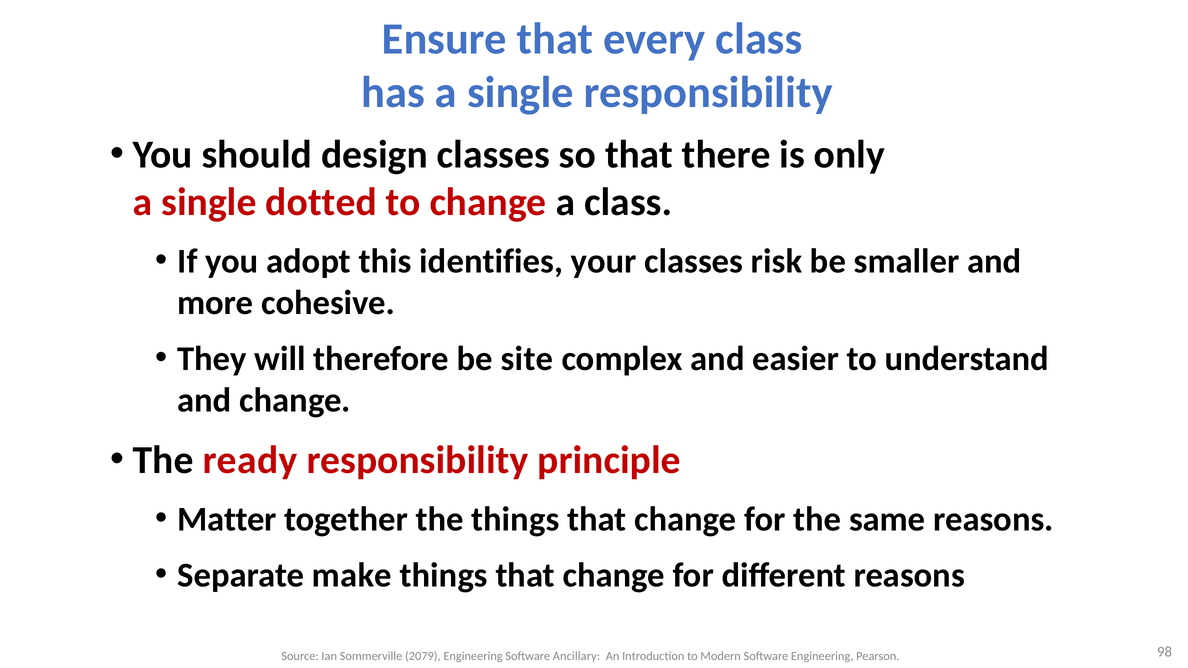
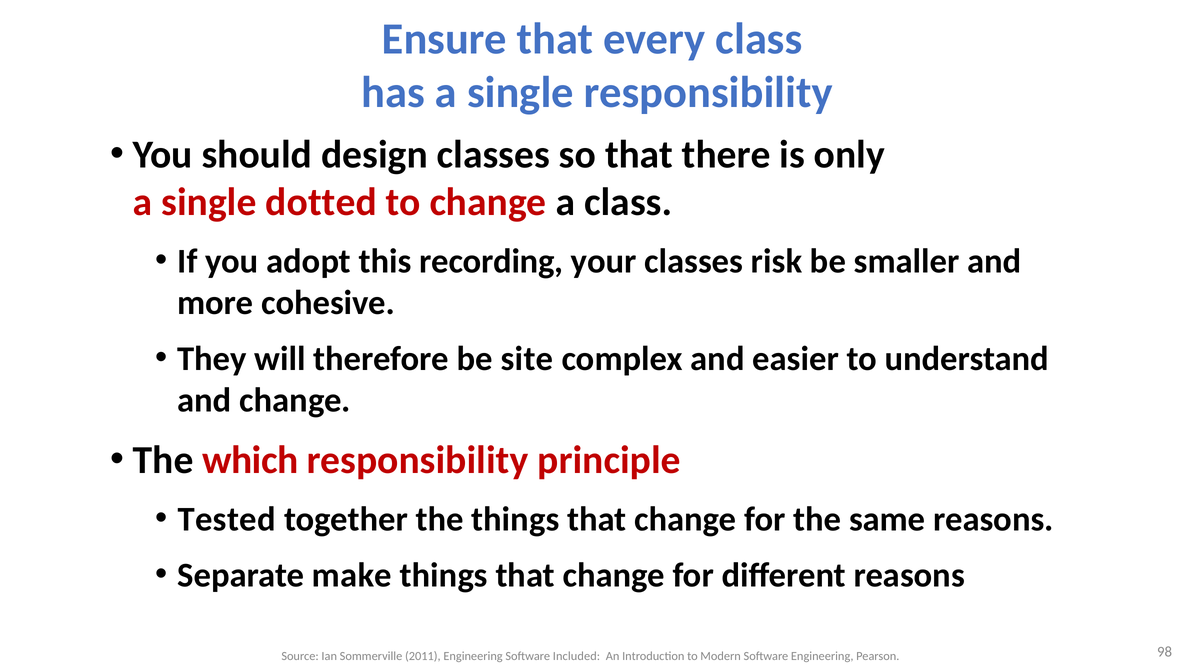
identifies: identifies -> recording
ready: ready -> which
Matter: Matter -> Tested
2079: 2079 -> 2011
Ancillary: Ancillary -> Included
